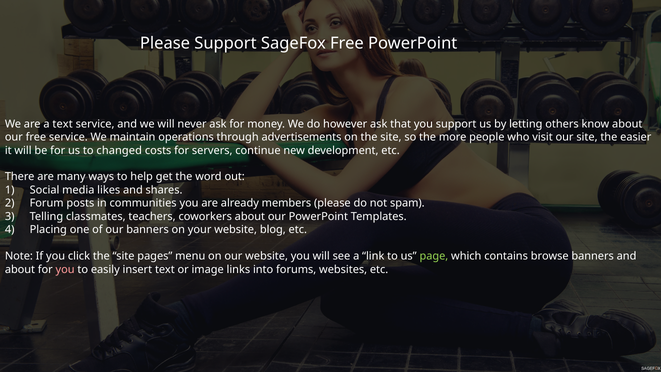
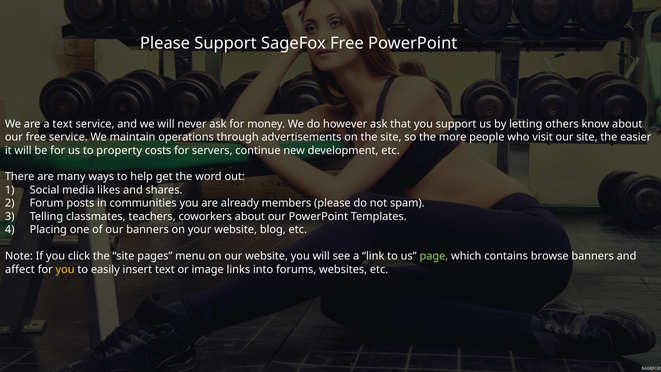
changed: changed -> property
about at (20, 269): about -> affect
you at (65, 269) colour: pink -> yellow
